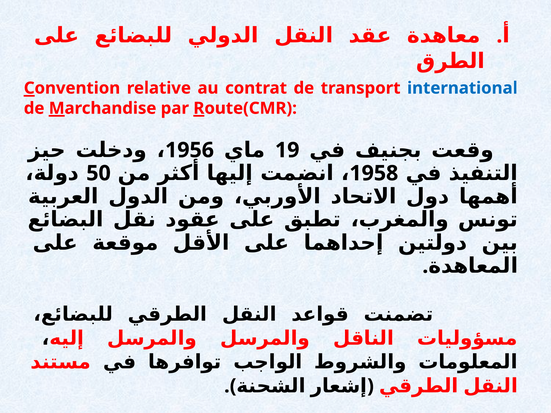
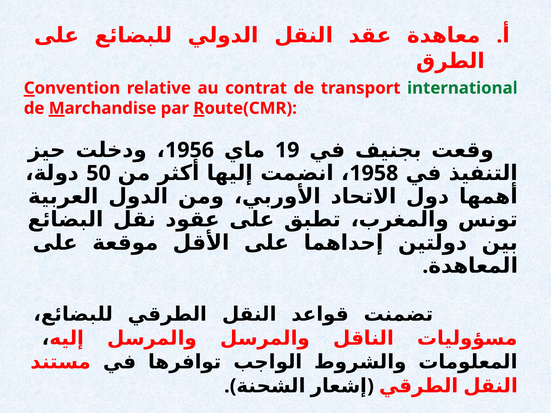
international colour: blue -> green
